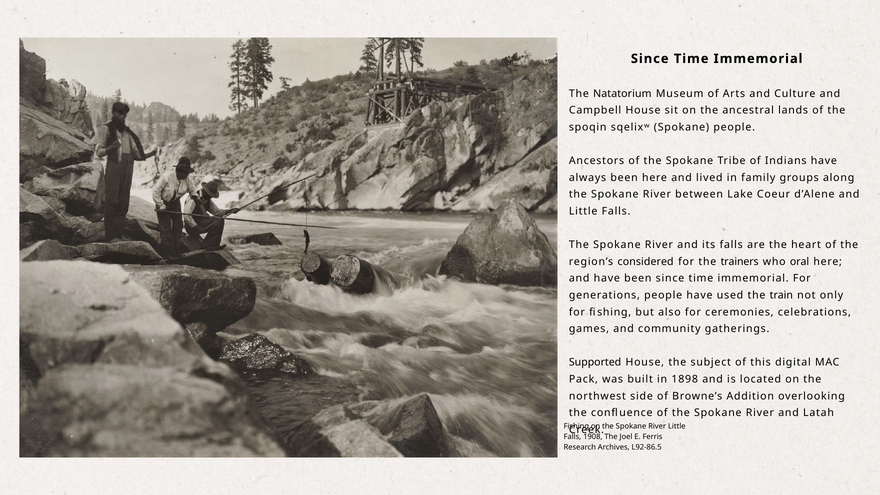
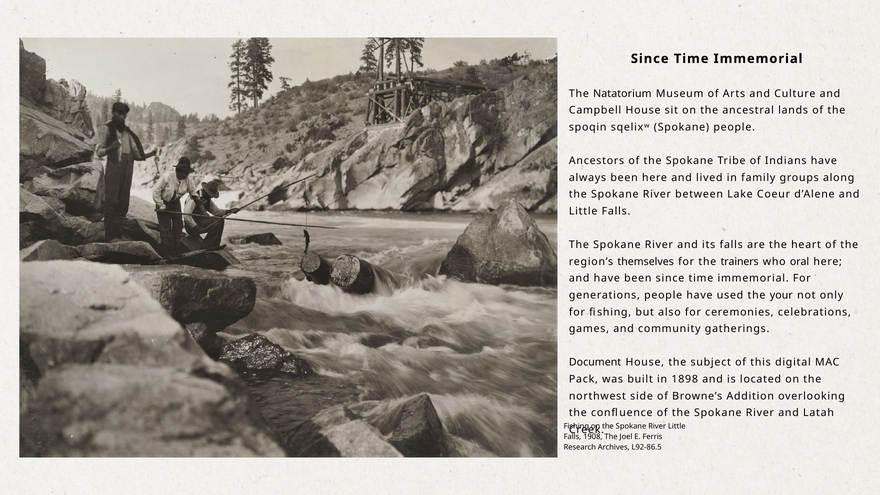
considered: considered -> themselves
train: train -> your
Supported: Supported -> Document
